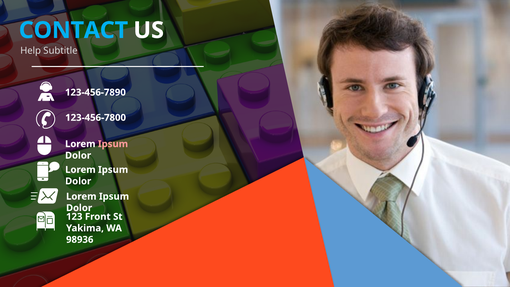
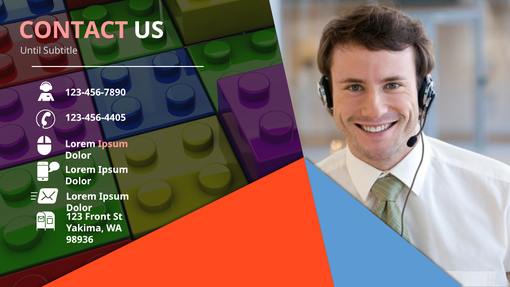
CONTACT colour: light blue -> pink
Help: Help -> Until
123-456-7800: 123-456-7800 -> 123-456-4405
